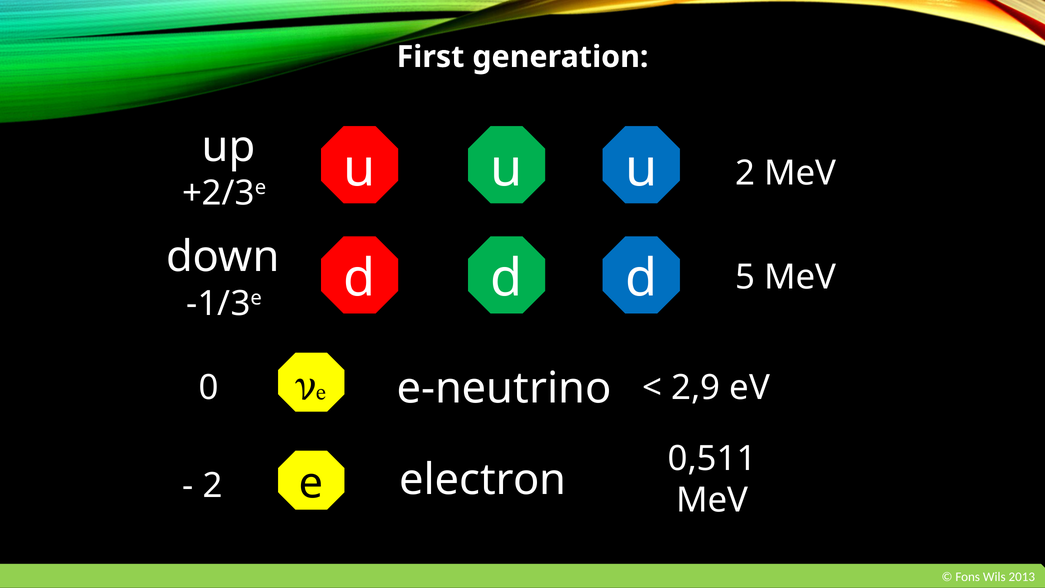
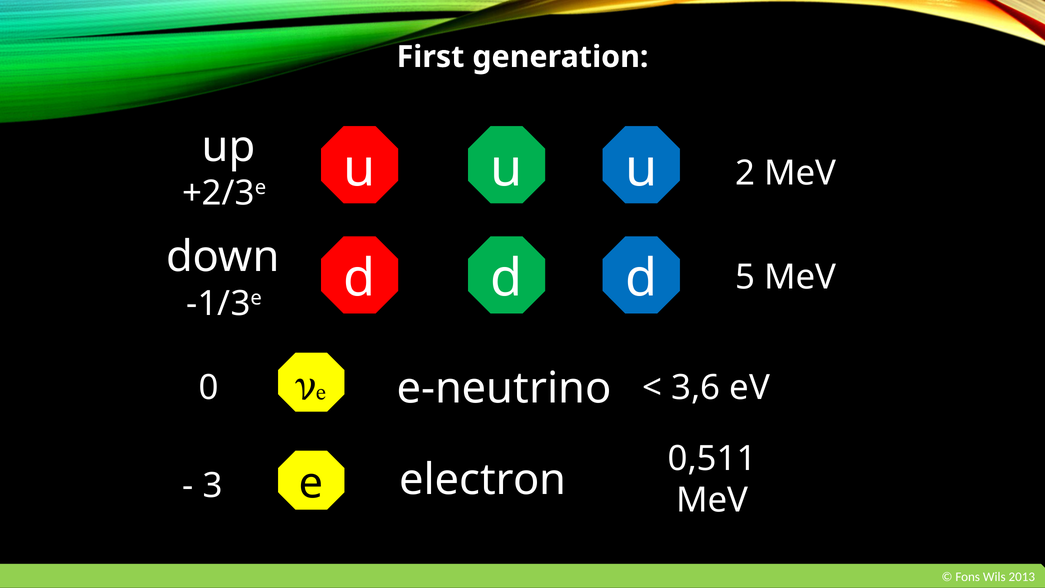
2,9: 2,9 -> 3,6
2 at (213, 485): 2 -> 3
